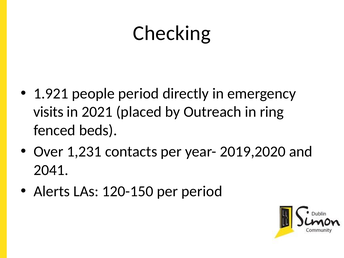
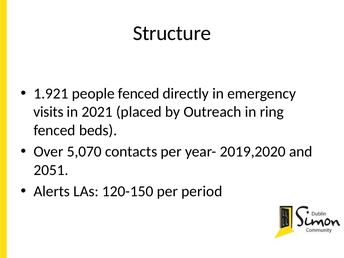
Checking: Checking -> Structure
people period: period -> fenced
1,231: 1,231 -> 5,070
2041: 2041 -> 2051
